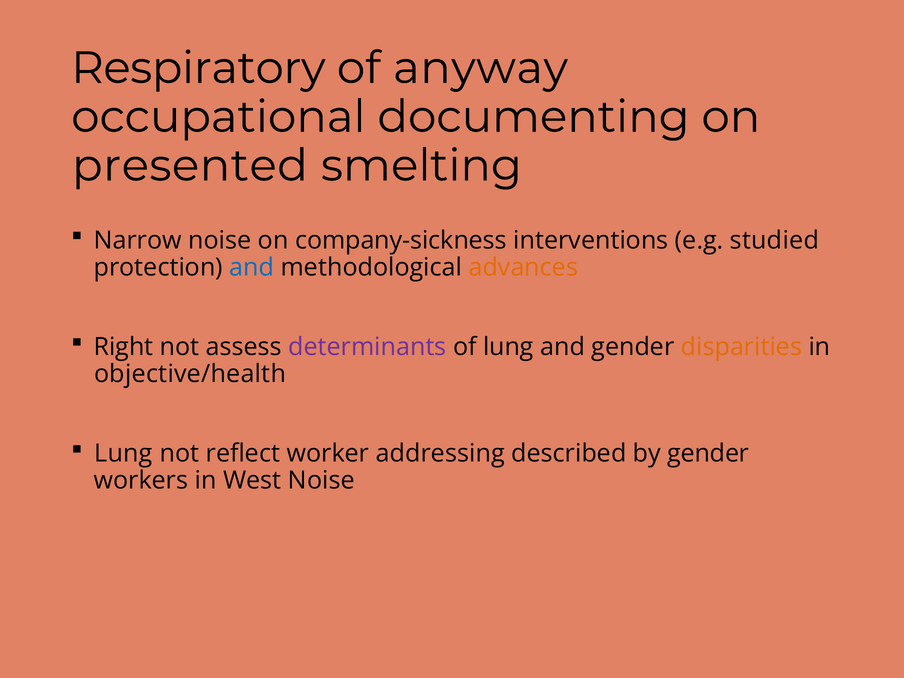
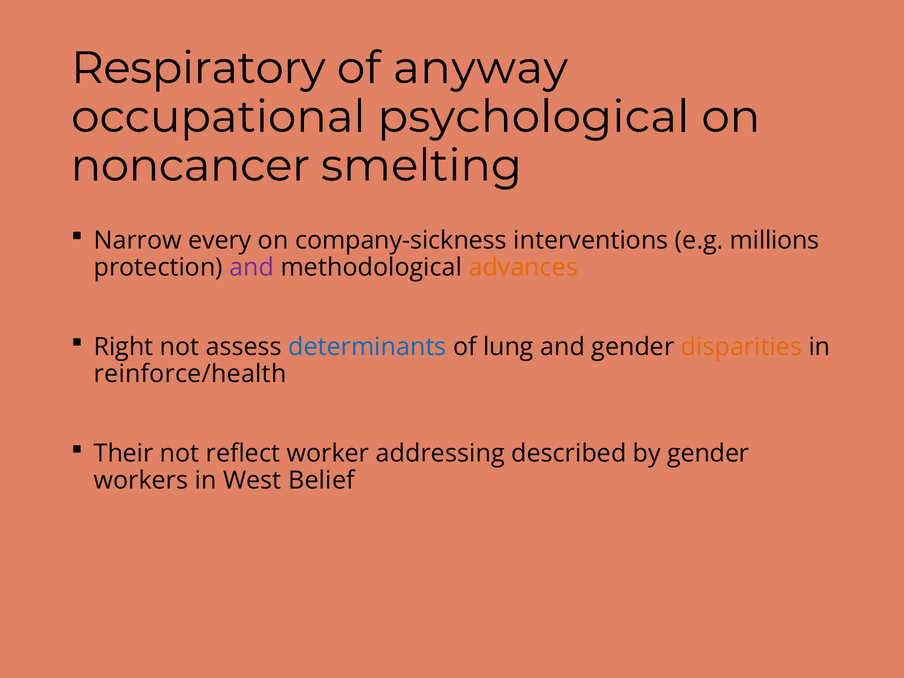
documenting: documenting -> psychological
presented: presented -> noncancer
Narrow noise: noise -> every
studied: studied -> millions
and at (252, 267) colour: blue -> purple
determinants colour: purple -> blue
objective/health: objective/health -> reinforce/health
Lung at (123, 453): Lung -> Their
West Noise: Noise -> Belief
